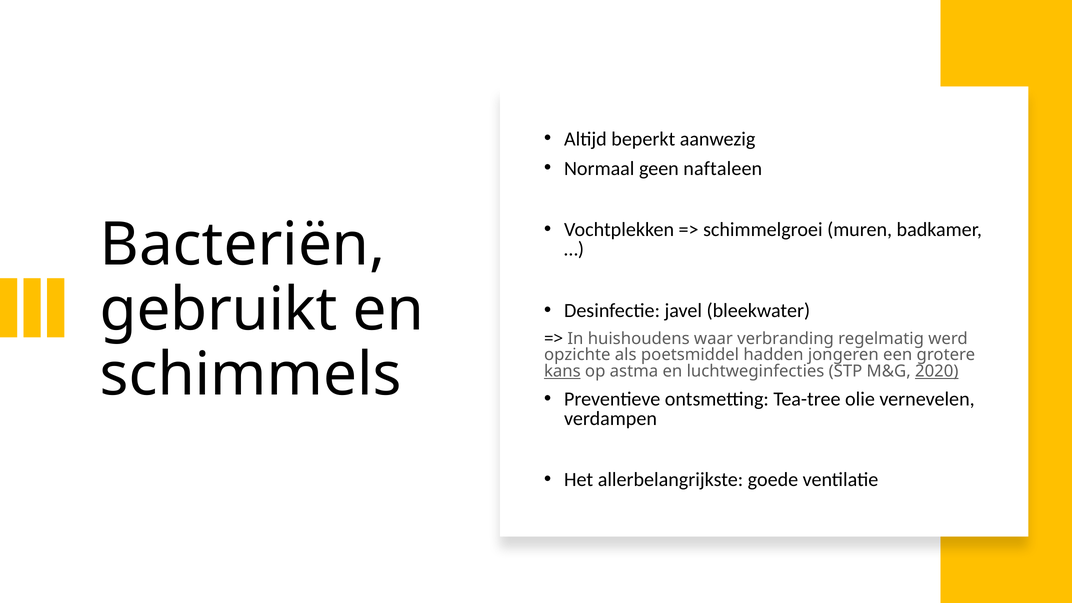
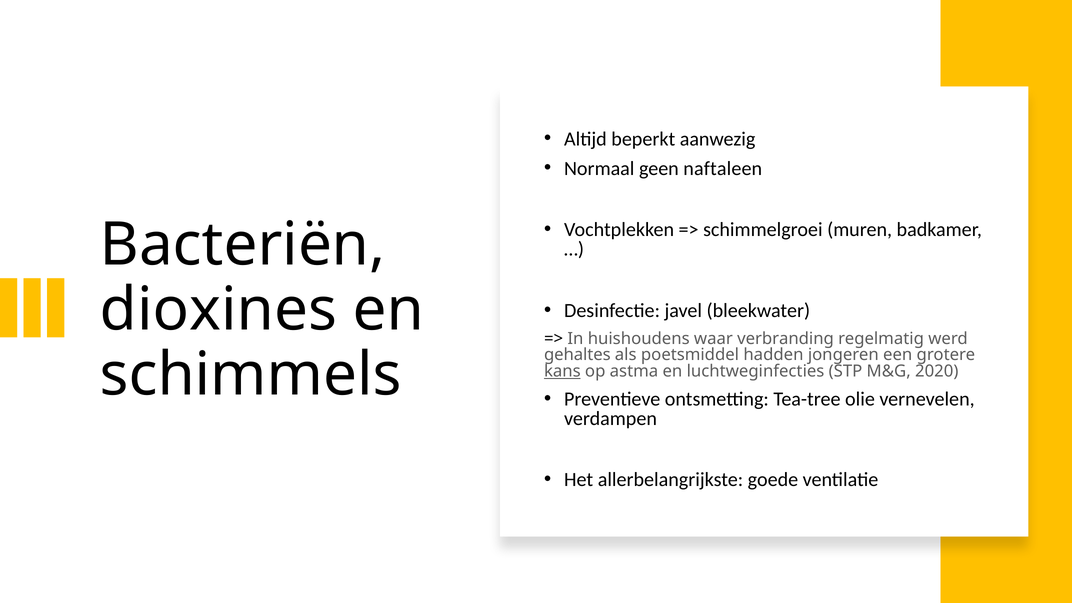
gebruikt: gebruikt -> dioxines
opzichte: opzichte -> gehaltes
2020 underline: present -> none
